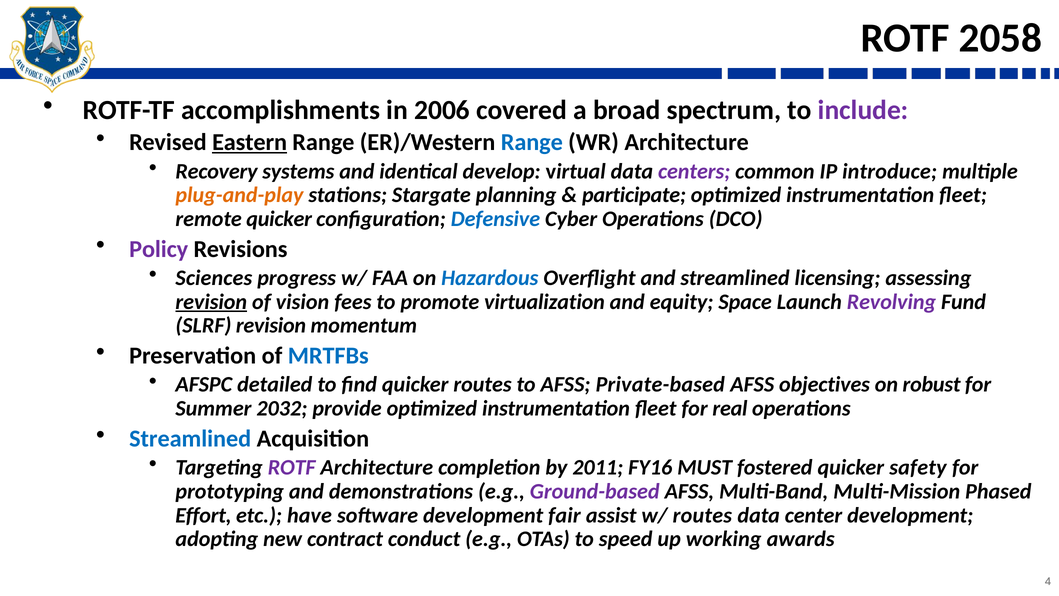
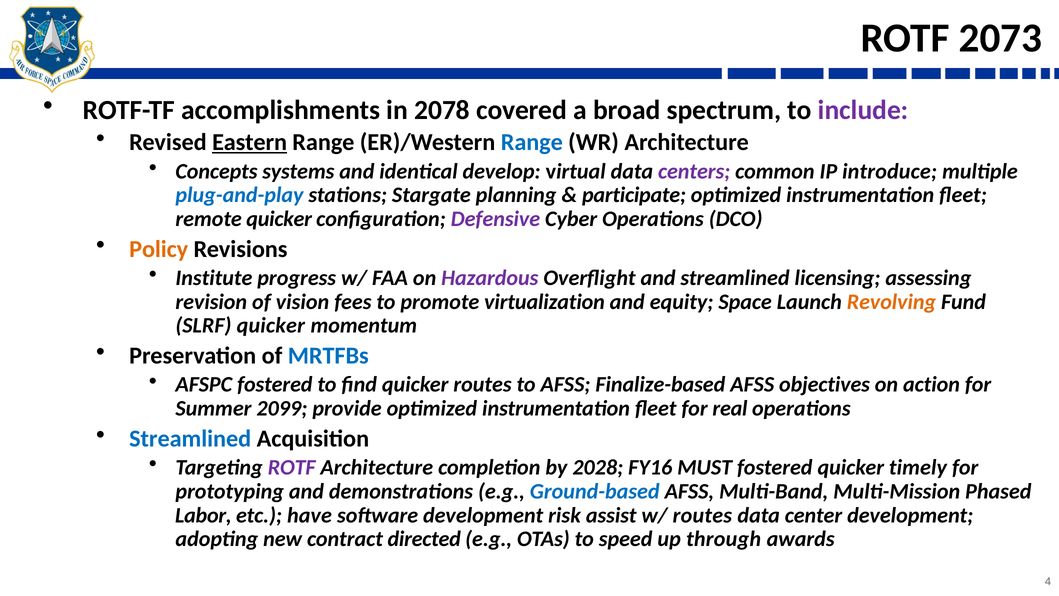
2058: 2058 -> 2073
2006: 2006 -> 2078
Recovery: Recovery -> Concepts
plug-and-play colour: orange -> blue
Defensive colour: blue -> purple
Policy colour: purple -> orange
Sciences: Sciences -> Institute
Hazardous colour: blue -> purple
revision at (211, 302) underline: present -> none
Revolving colour: purple -> orange
SLRF revision: revision -> quicker
AFSPC detailed: detailed -> fostered
Private-based: Private-based -> Finalize-based
robust: robust -> action
2032: 2032 -> 2099
2011: 2011 -> 2028
safety: safety -> timely
Ground-based colour: purple -> blue
Effort: Effort -> Labor
fair: fair -> risk
conduct: conduct -> directed
working: working -> through
